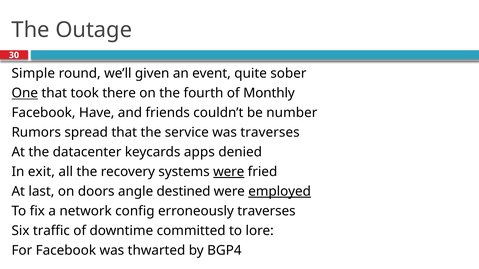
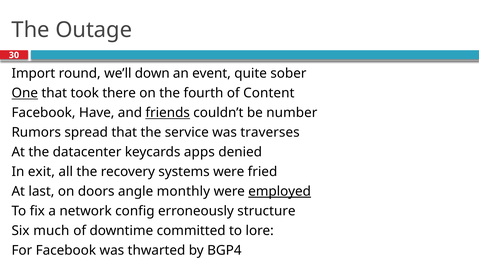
Simple: Simple -> Import
given: given -> down
Monthly: Monthly -> Content
friends underline: none -> present
were at (229, 172) underline: present -> none
destined: destined -> monthly
erroneously traverses: traverses -> structure
traffic: traffic -> much
